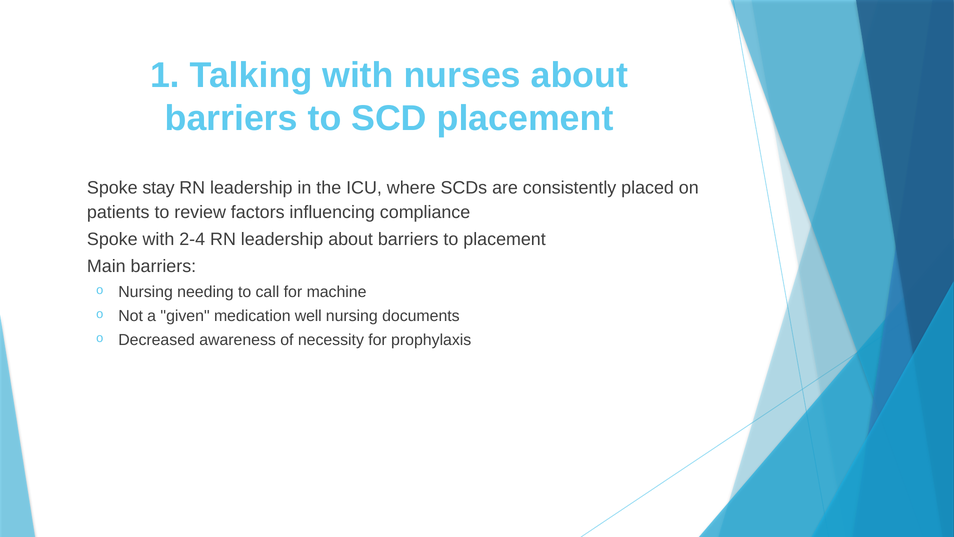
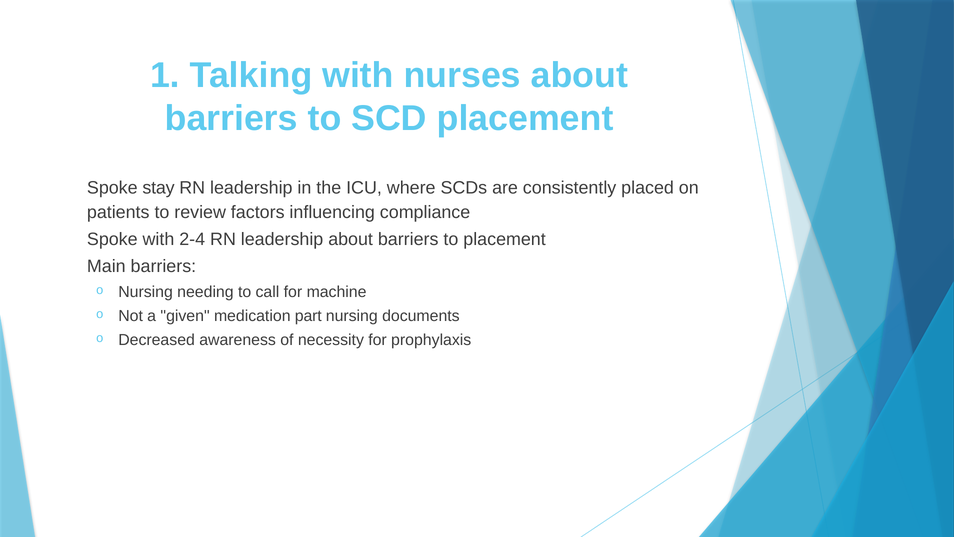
well: well -> part
